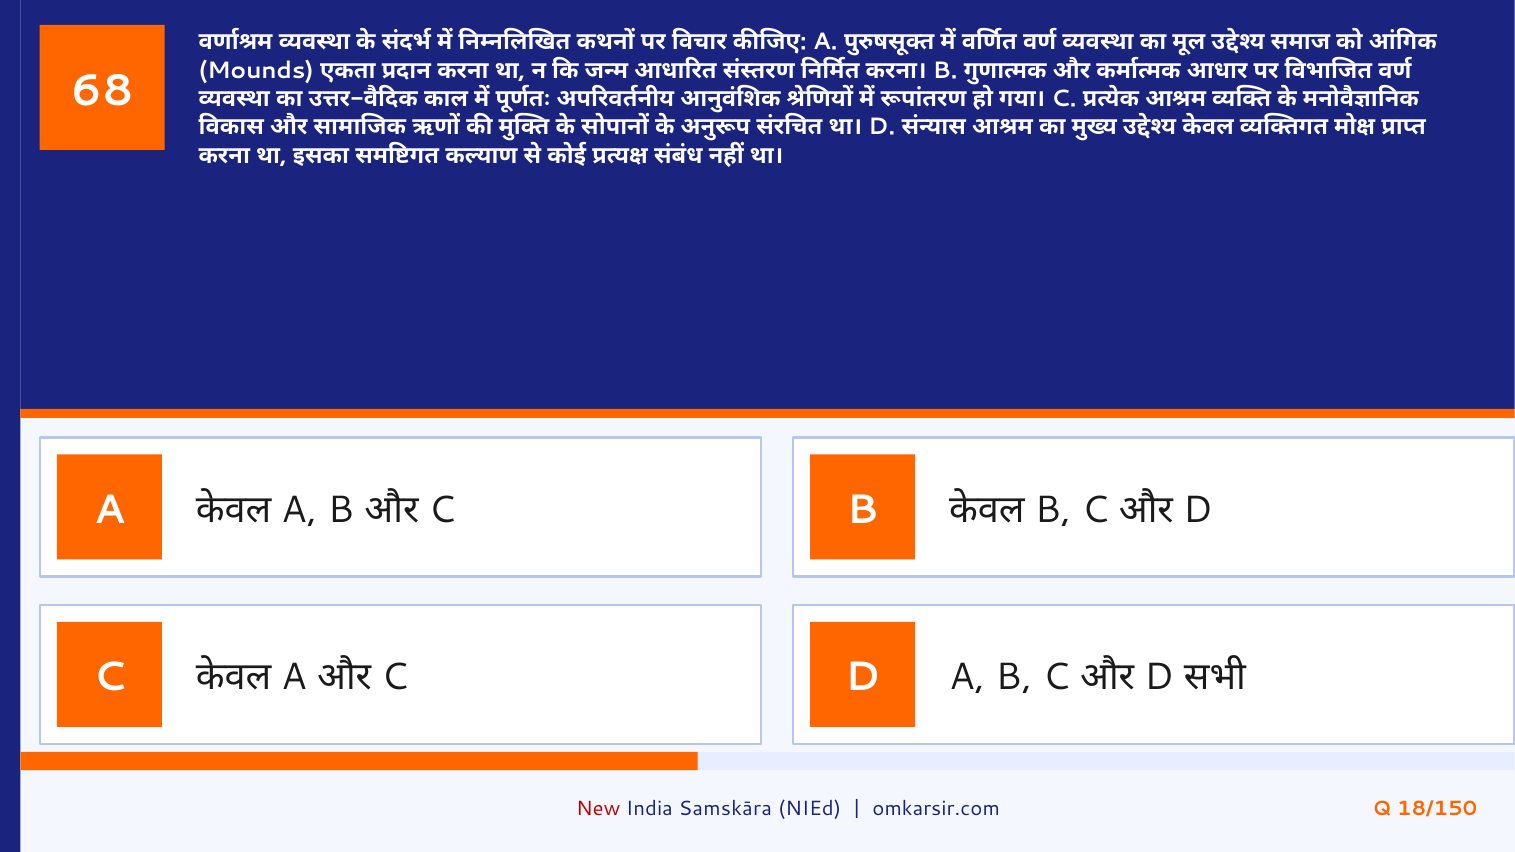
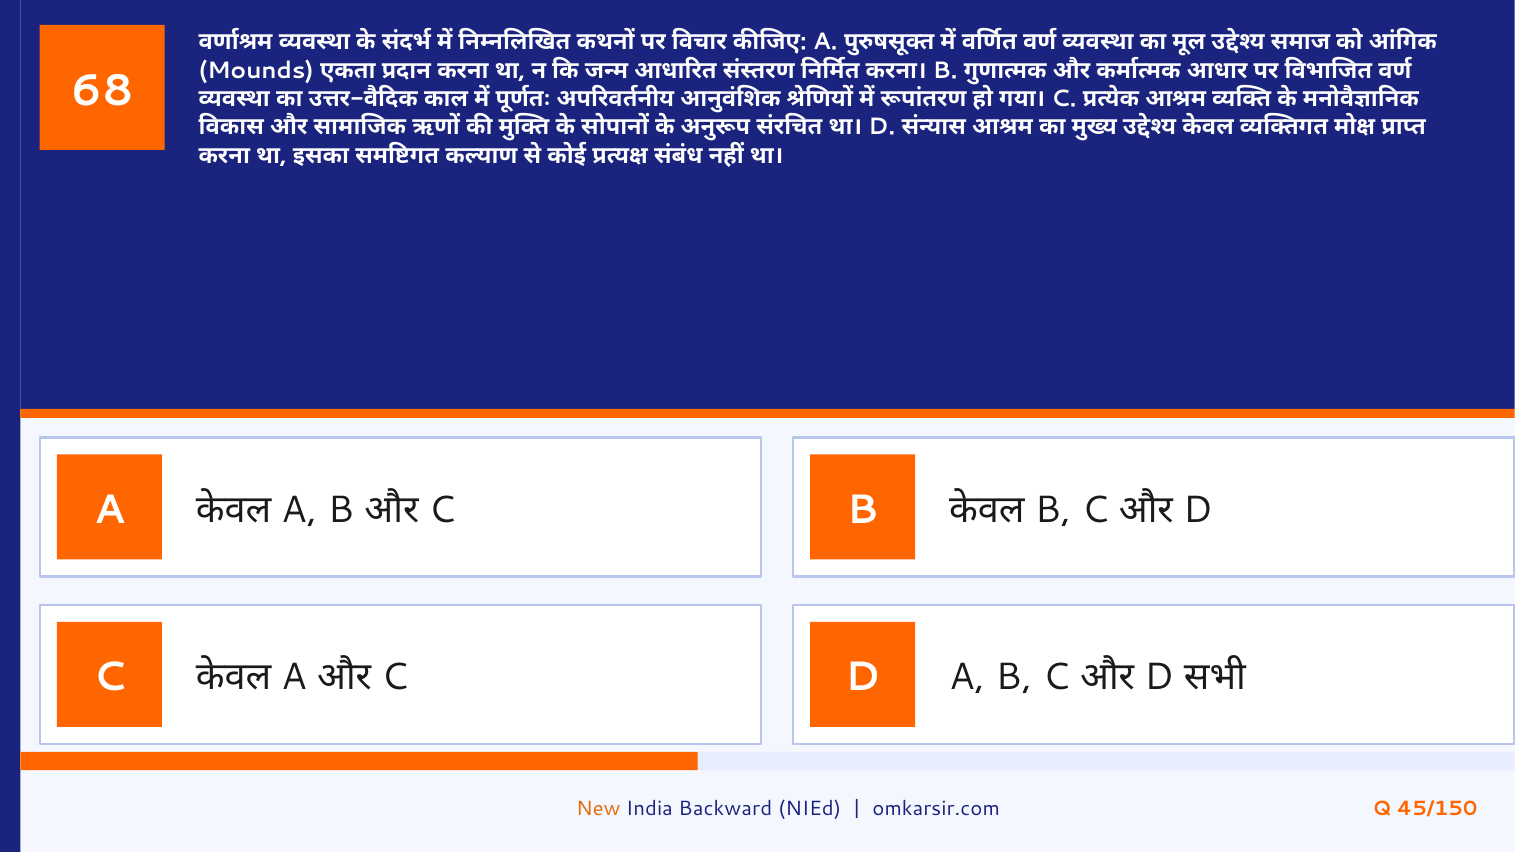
New colour: red -> orange
Samskāra: Samskāra -> Backward
18/150: 18/150 -> 45/150
